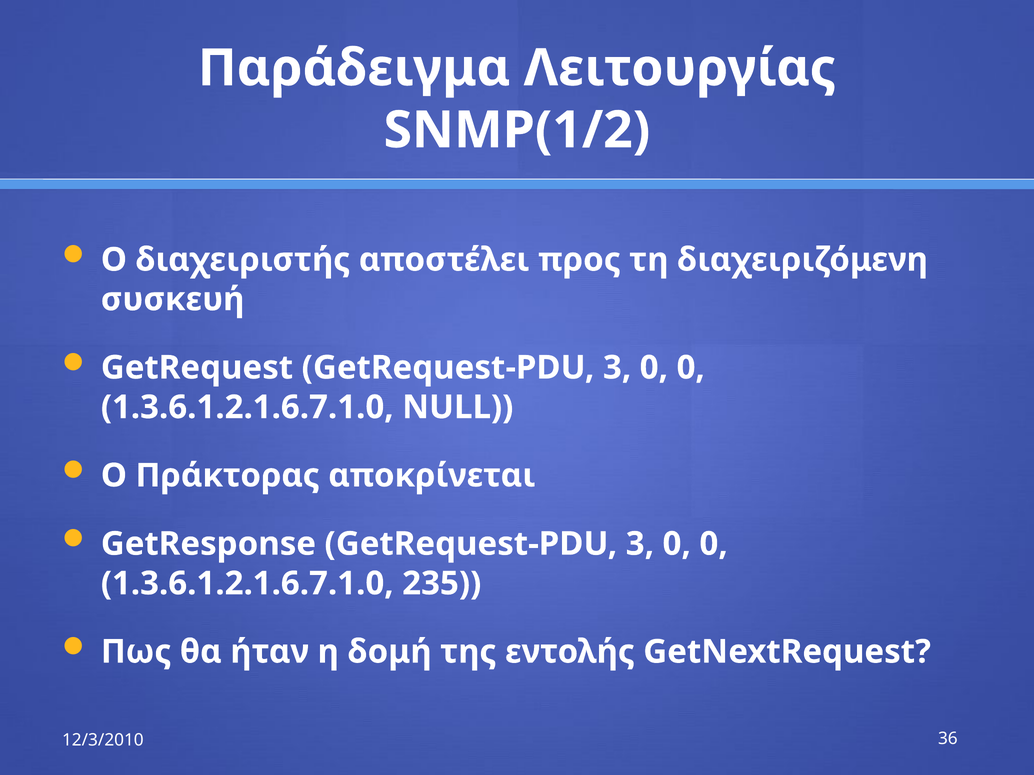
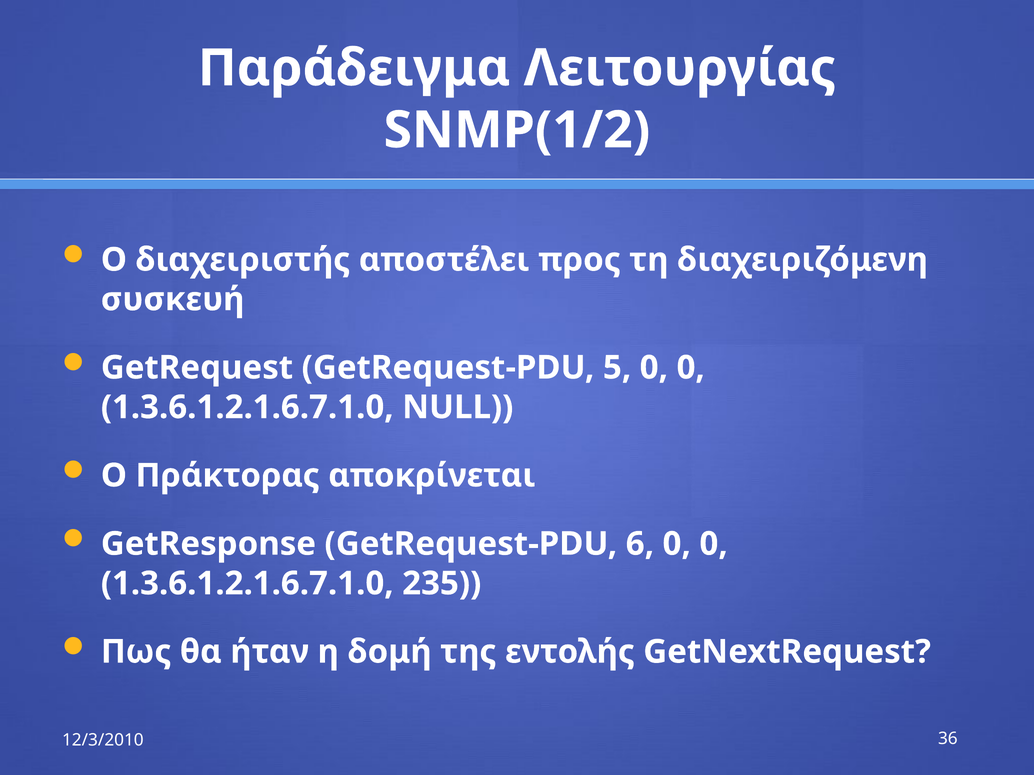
GetRequest GetRequest-PDU 3: 3 -> 5
GetResponse GetRequest-PDU 3: 3 -> 6
